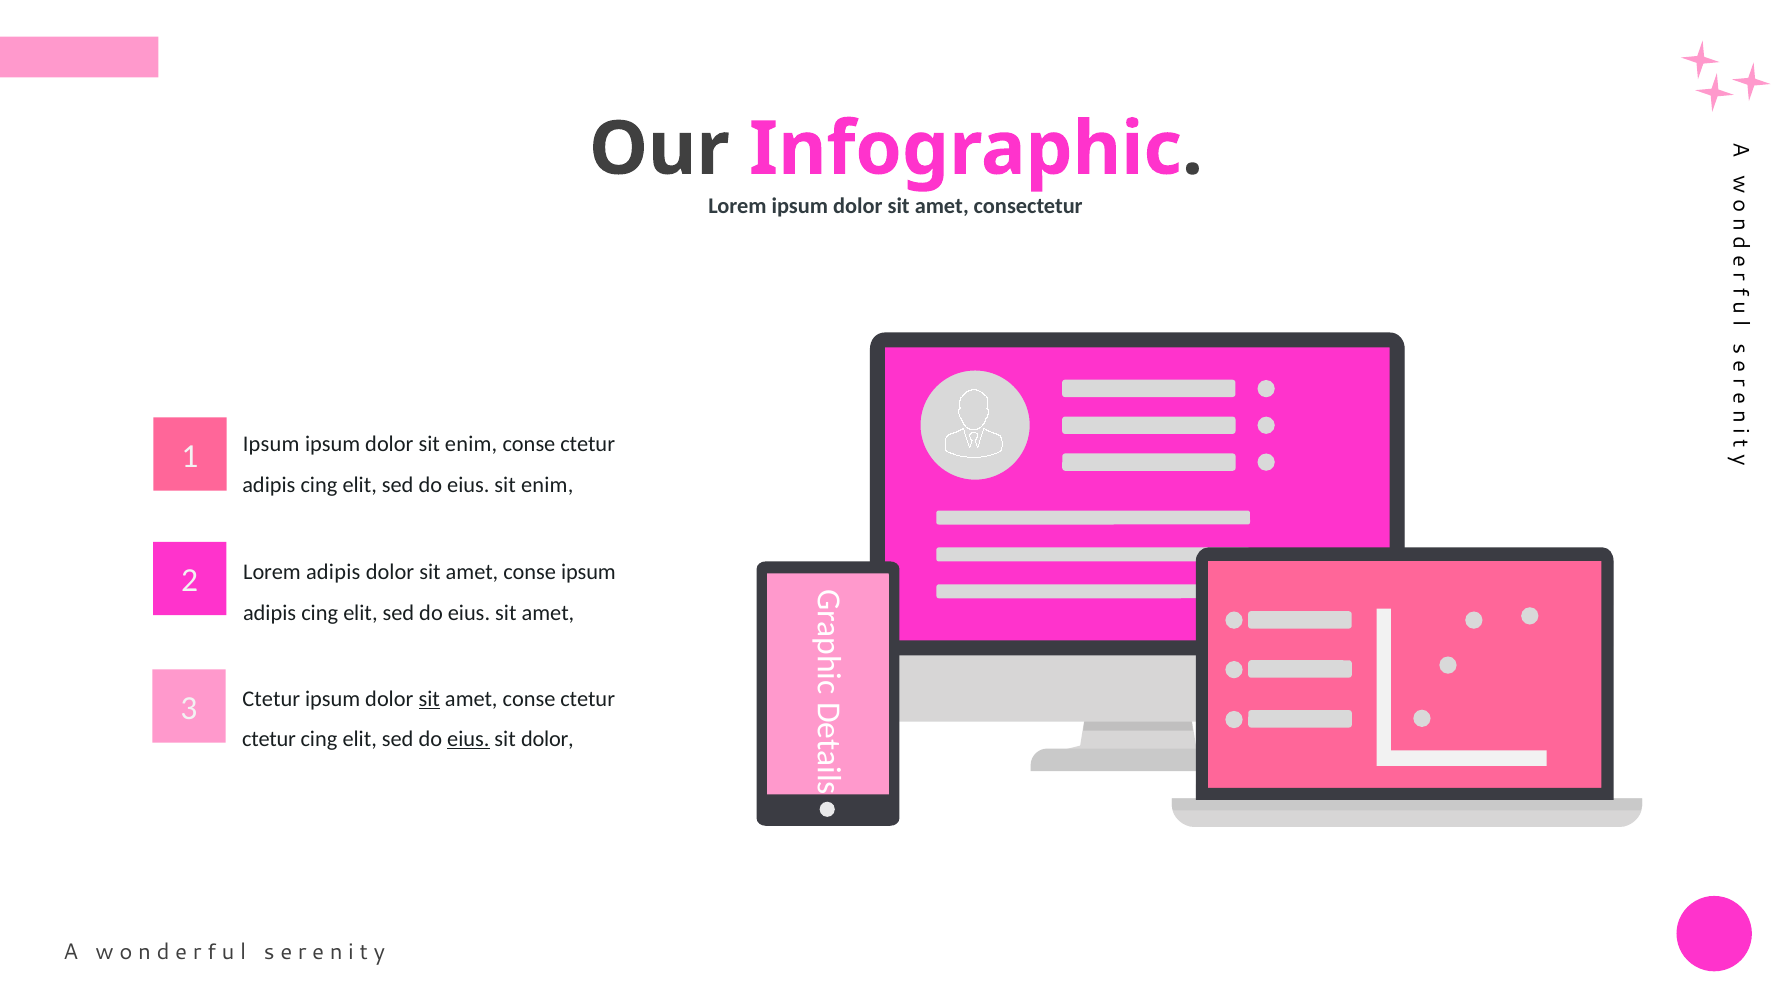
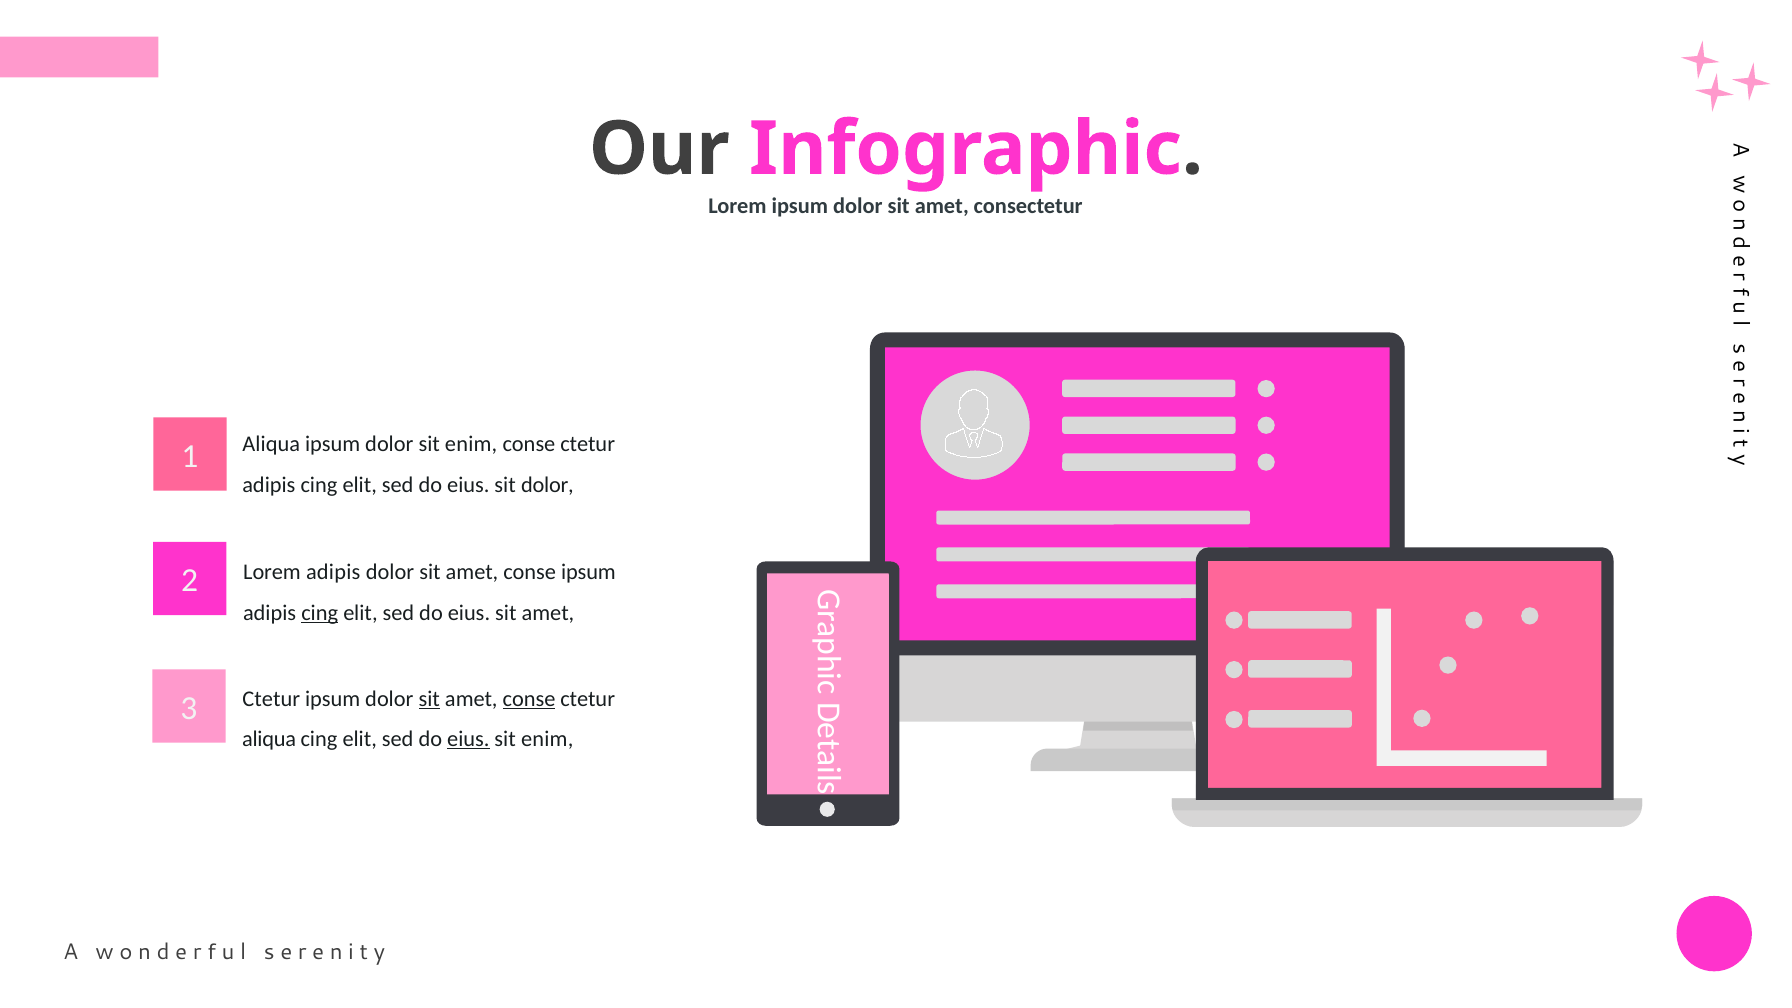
Ipsum at (271, 444): Ipsum -> Aliqua
eius sit enim: enim -> dolor
cing at (320, 613) underline: none -> present
conse at (529, 699) underline: none -> present
ctetur at (269, 739): ctetur -> aliqua
dolor at (547, 739): dolor -> enim
